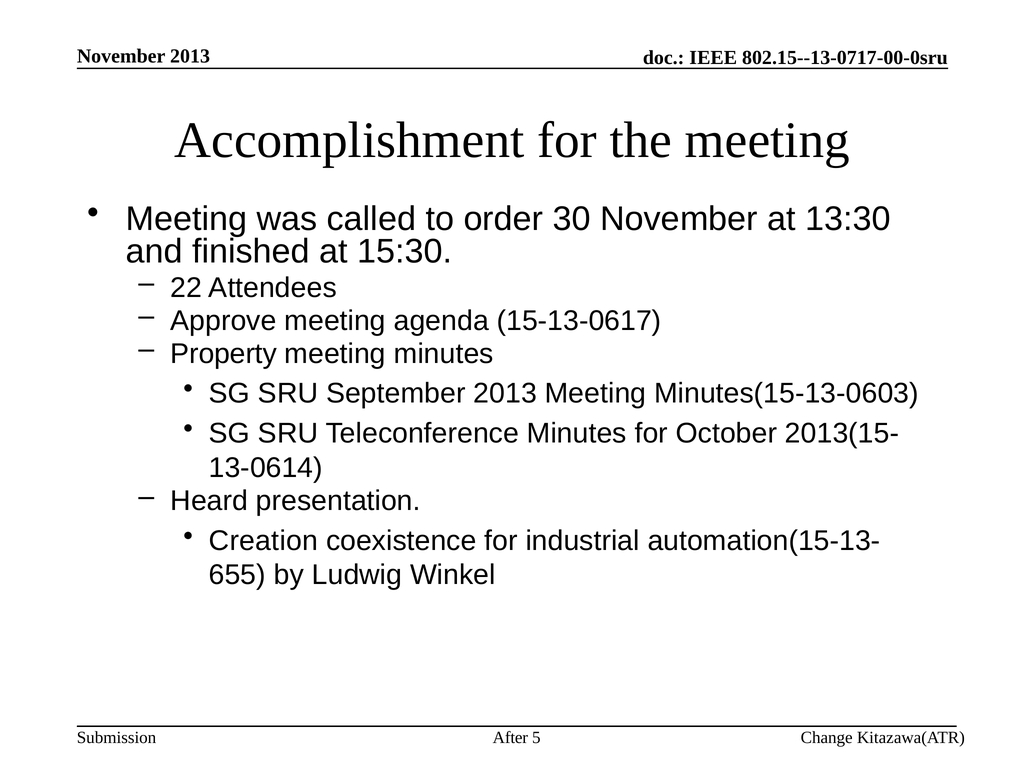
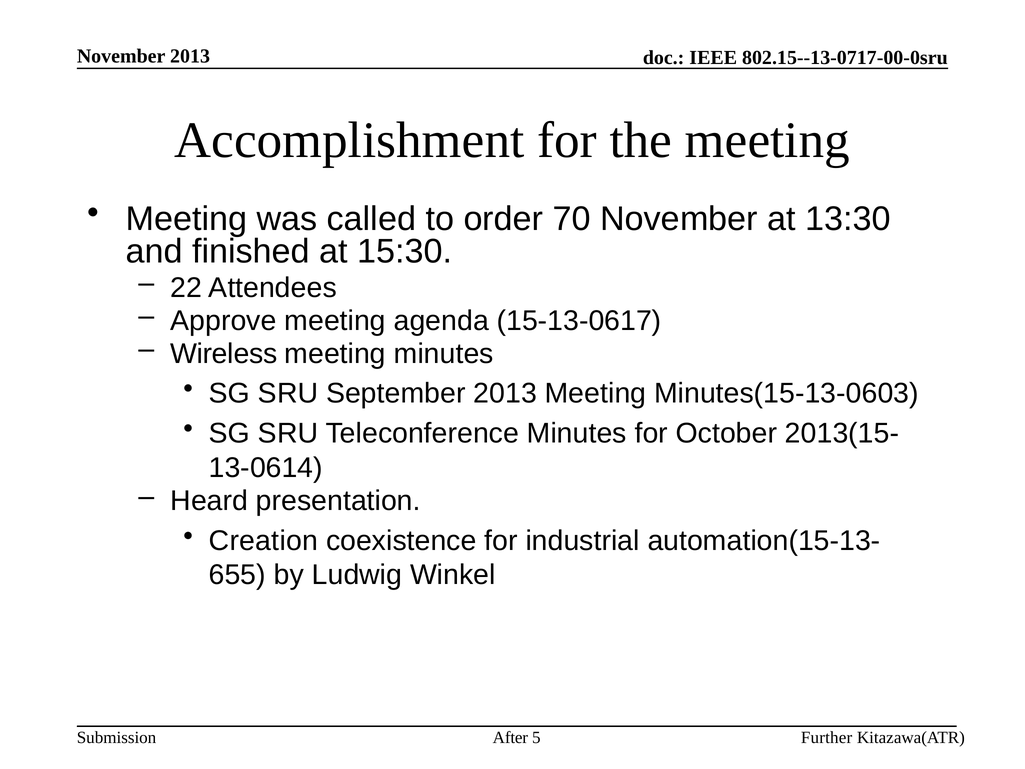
30: 30 -> 70
Property: Property -> Wireless
Change: Change -> Further
